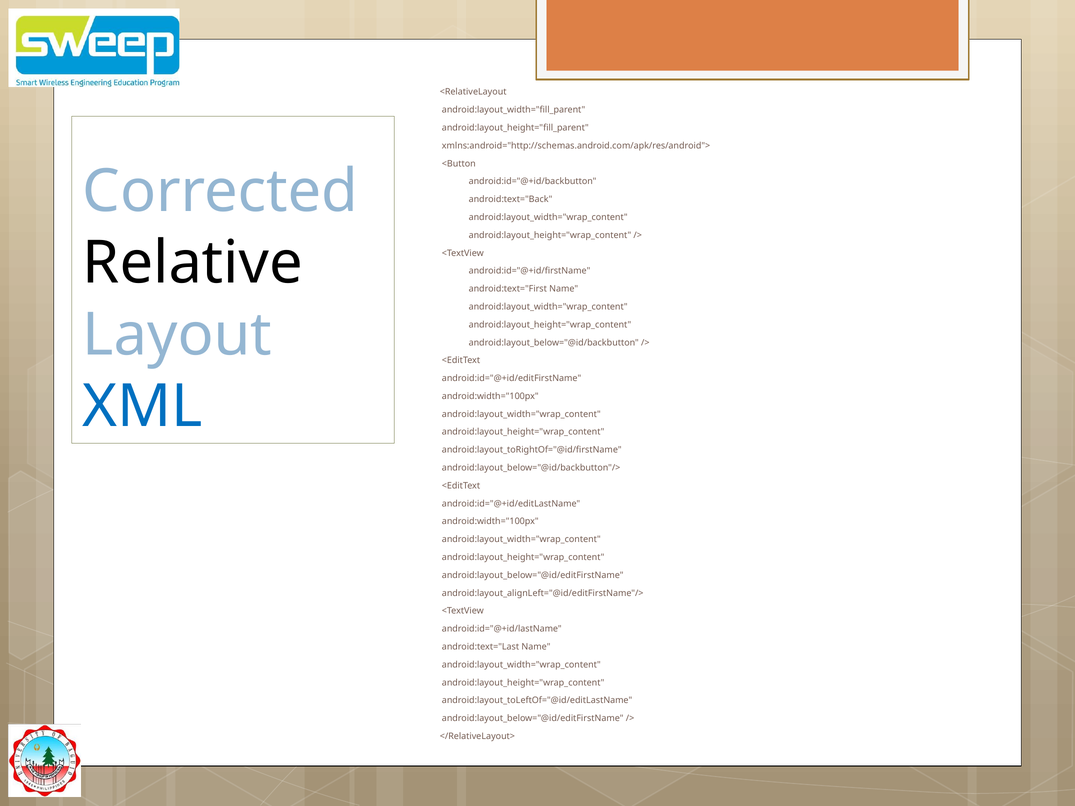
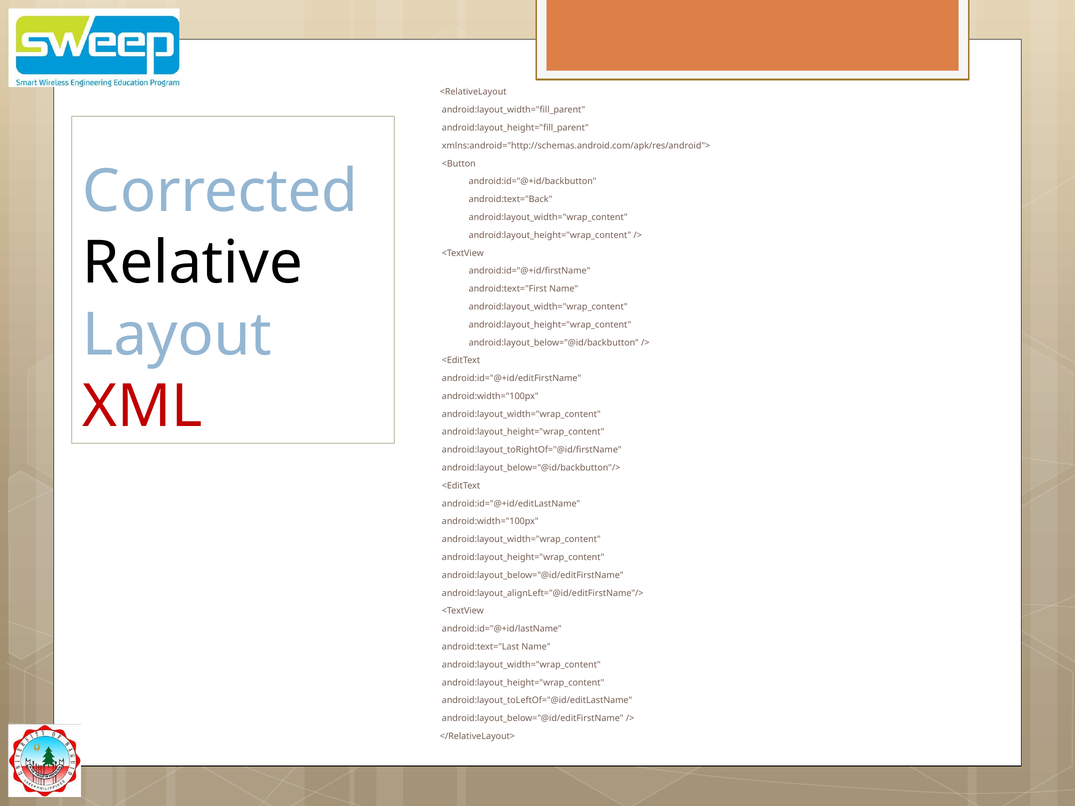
XML colour: blue -> red
